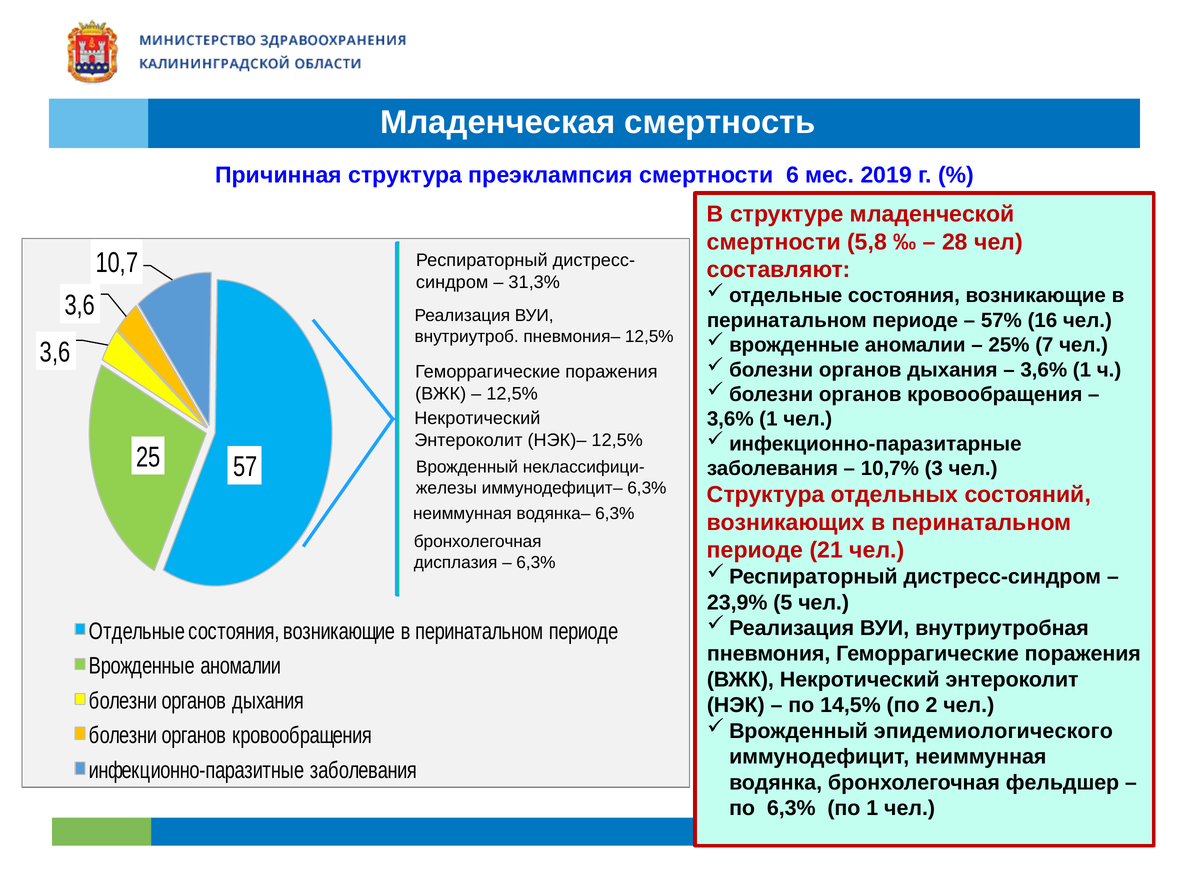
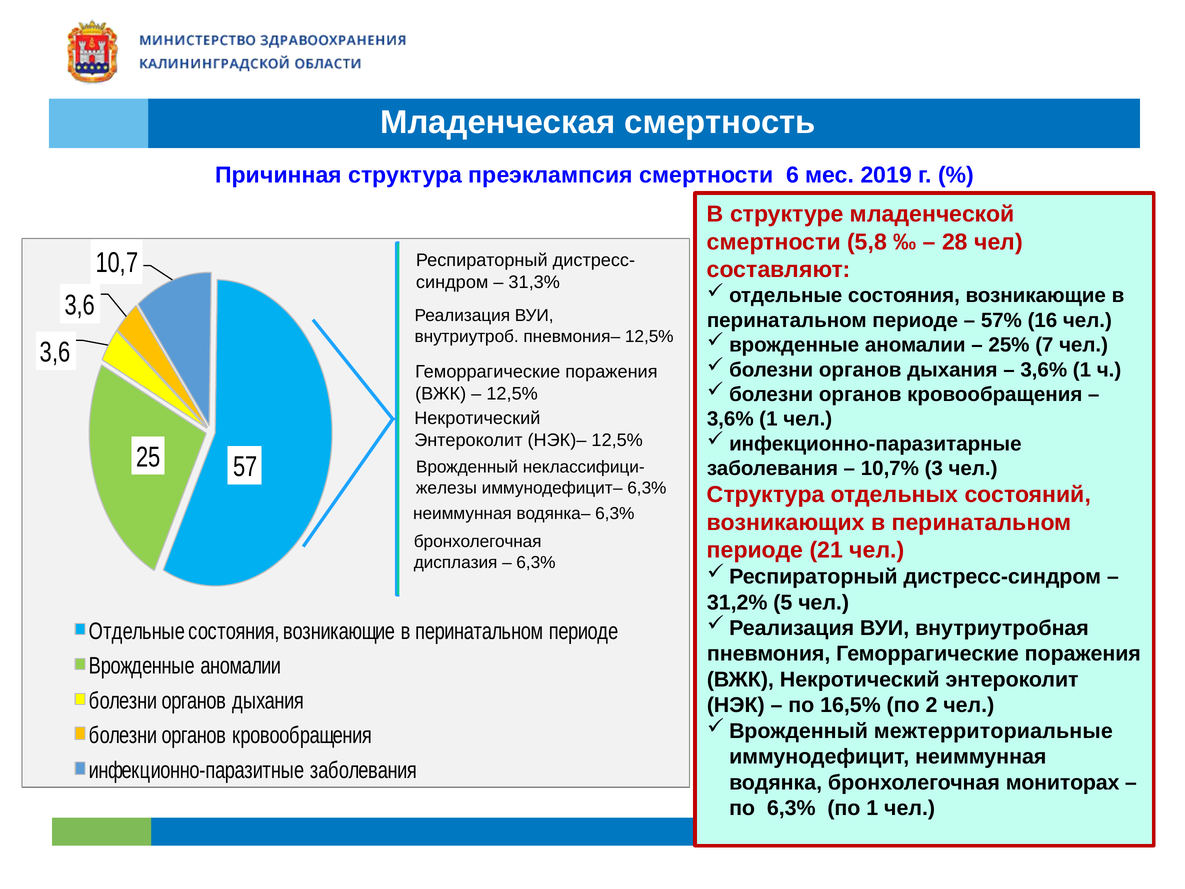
23,9%: 23,9% -> 31,2%
14,5%: 14,5% -> 16,5%
эпидемиологического: эпидемиологического -> межтерриториальные
фельдшер: фельдшер -> мониторах
